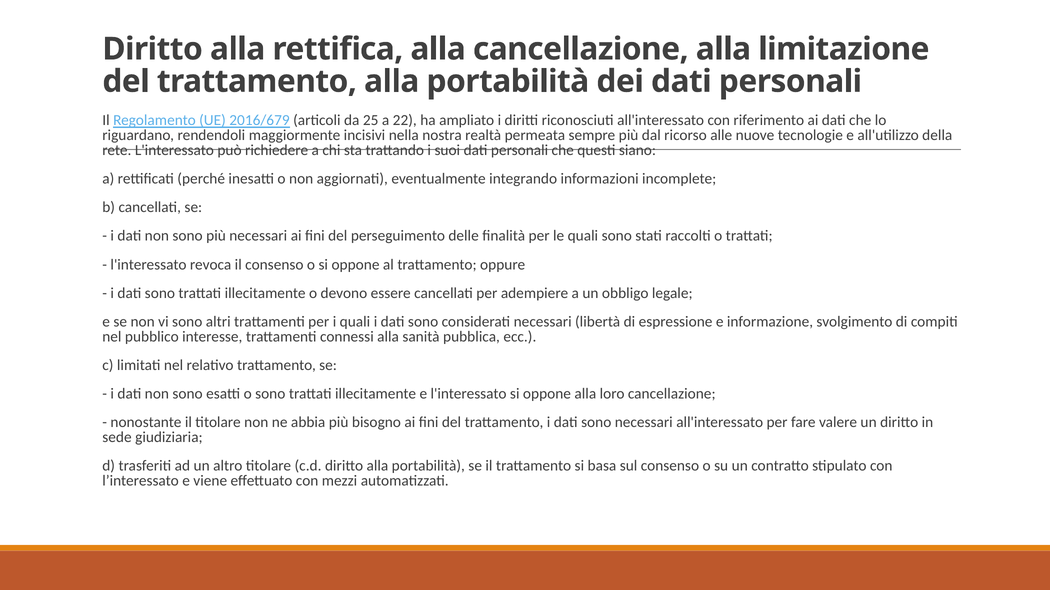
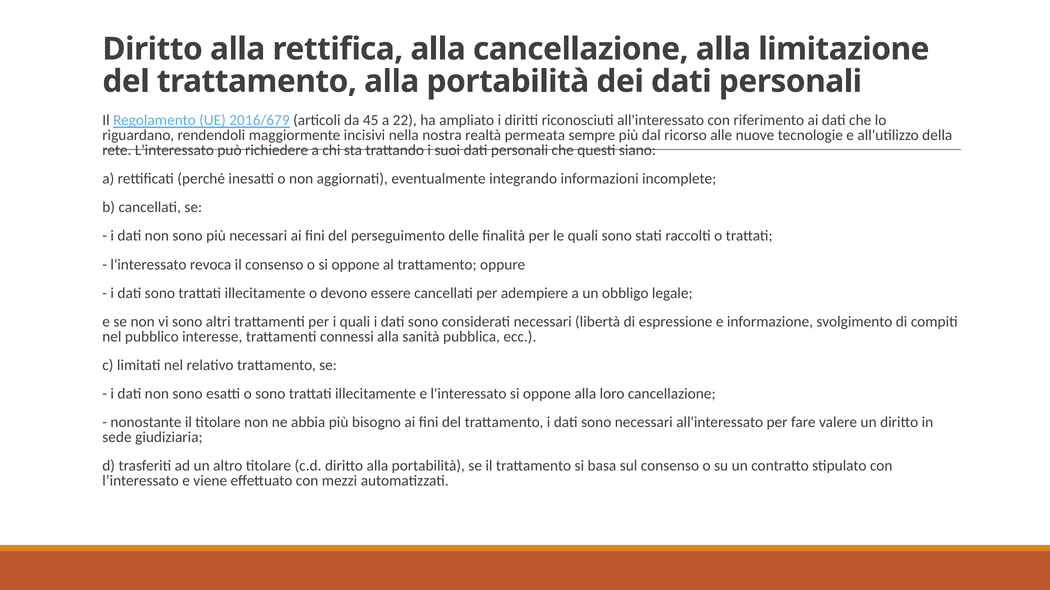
25: 25 -> 45
